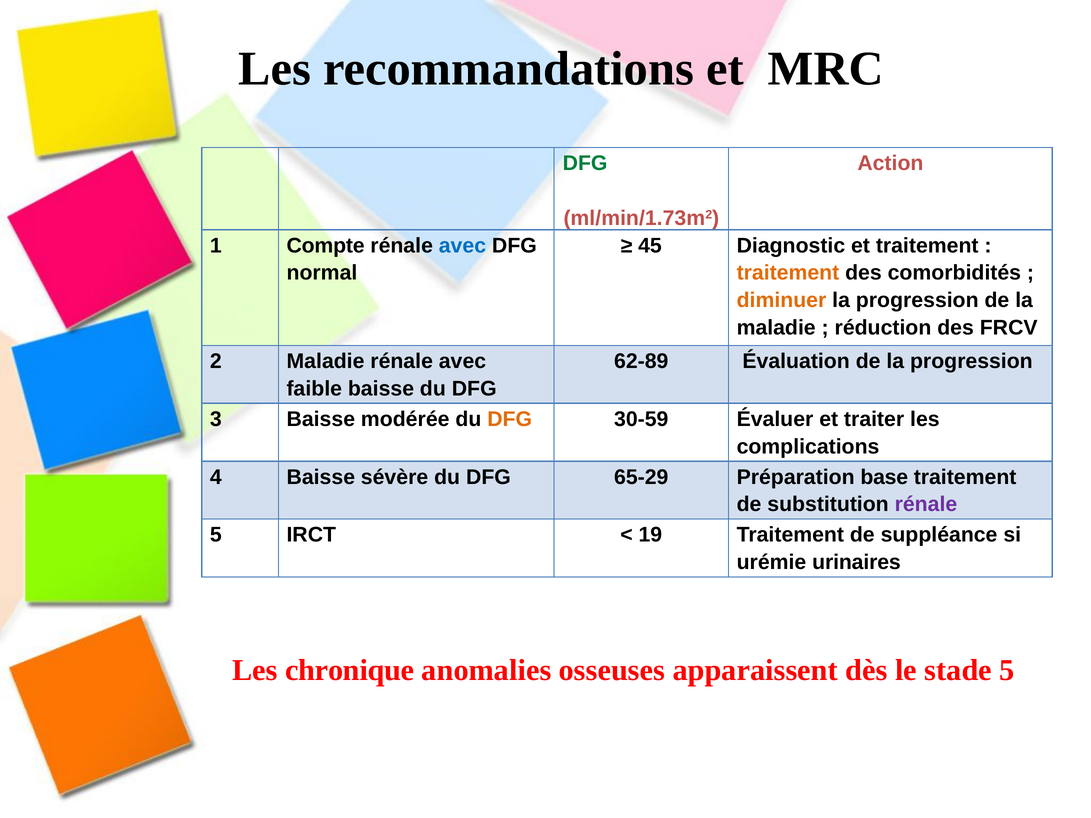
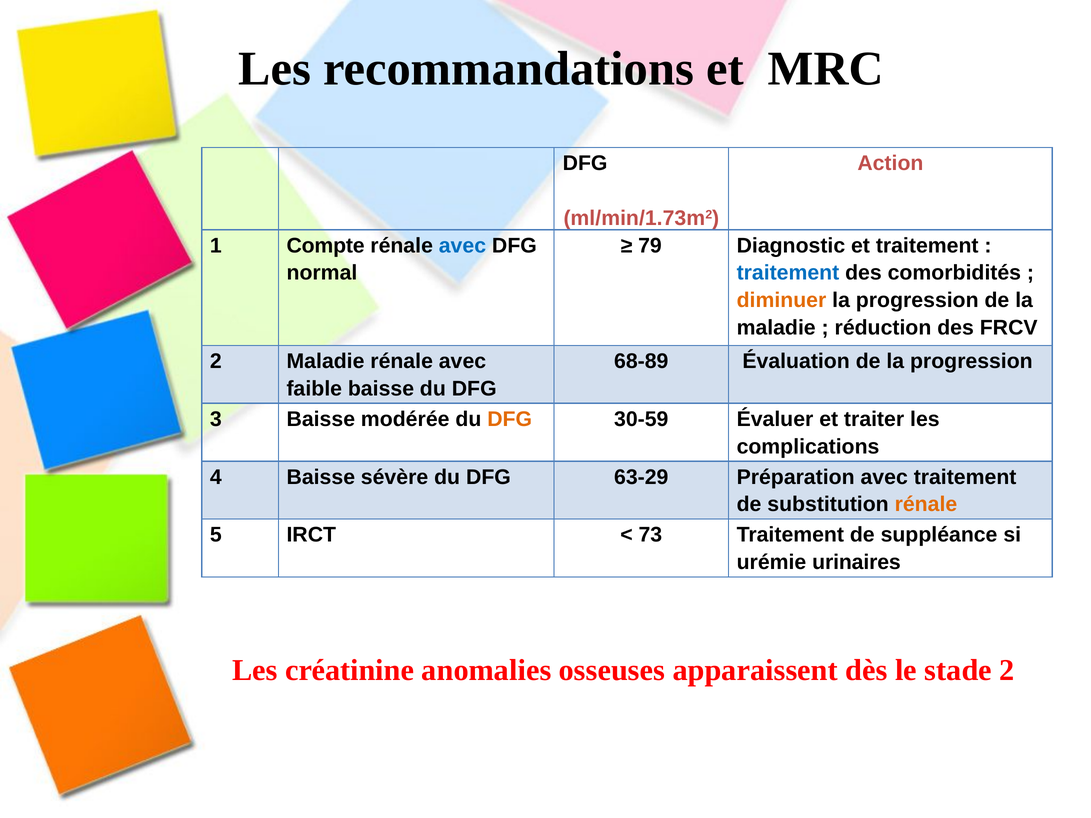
DFG at (585, 163) colour: green -> black
45: 45 -> 79
traitement at (788, 273) colour: orange -> blue
62-89: 62-89 -> 68-89
65-29: 65-29 -> 63-29
Préparation base: base -> avec
rénale at (926, 505) colour: purple -> orange
19: 19 -> 73
chronique: chronique -> créatinine
stade 5: 5 -> 2
